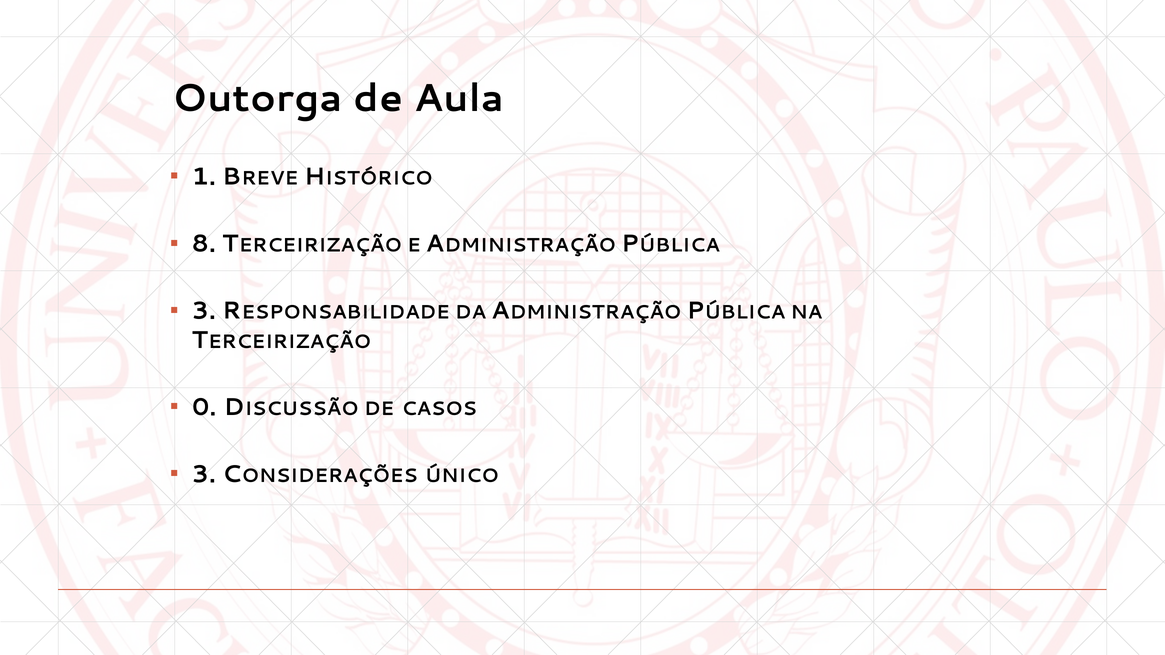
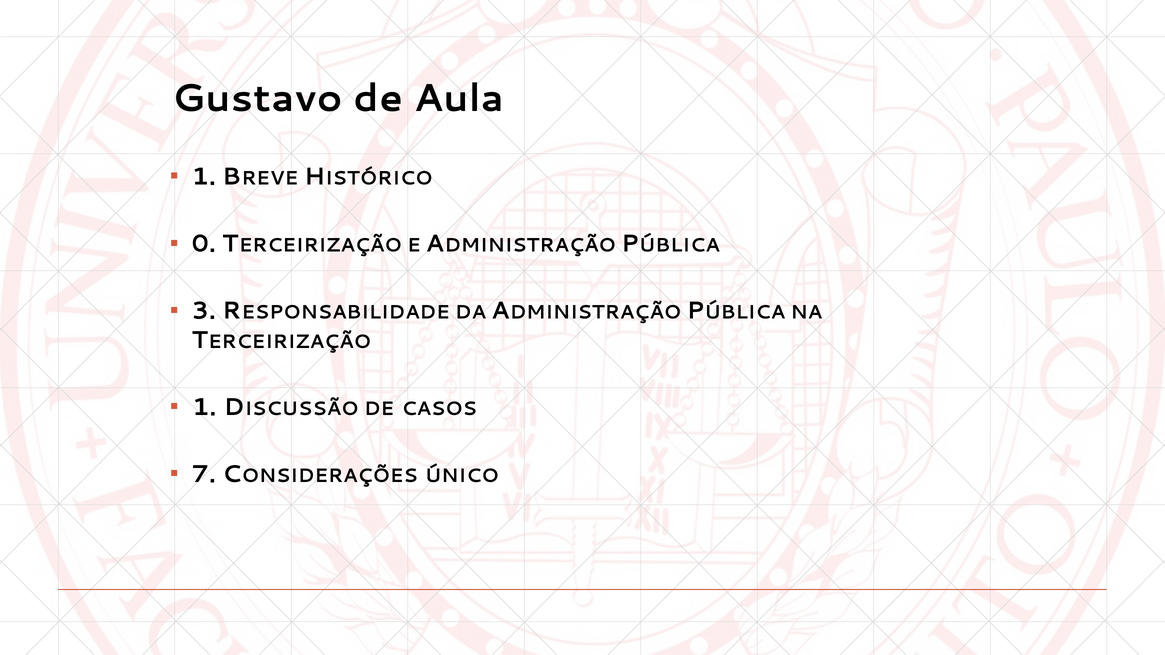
Outorga: Outorga -> Gustavo
8: 8 -> 0
0 at (204, 407): 0 -> 1
3 at (204, 474): 3 -> 7
